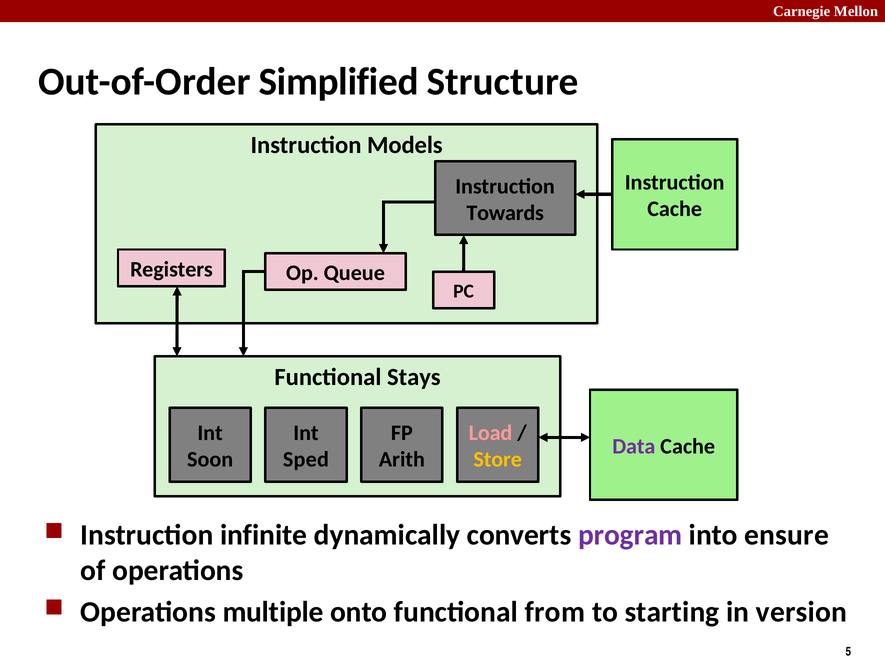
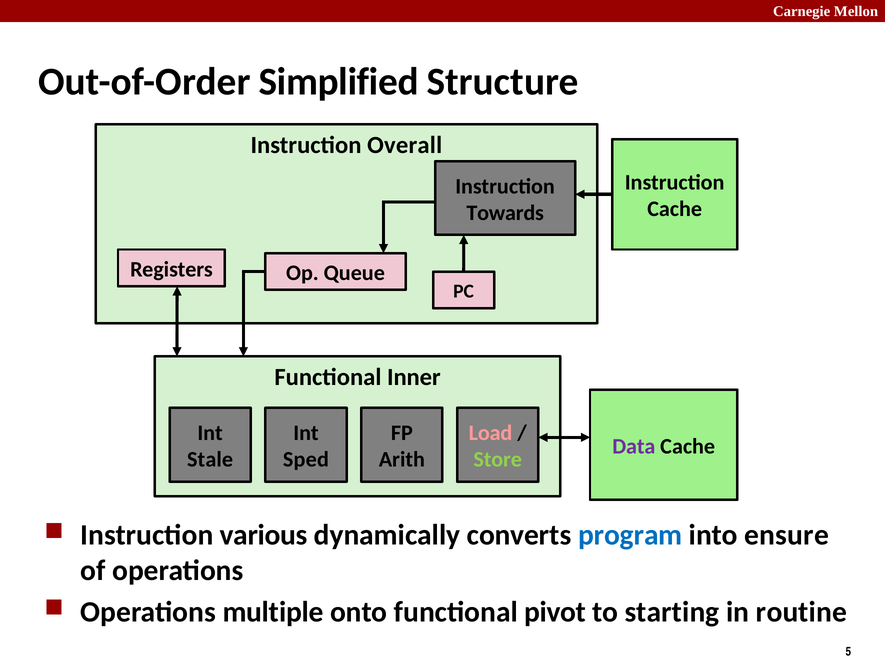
Models: Models -> Overall
Stays: Stays -> Inner
Soon: Soon -> Stale
Store colour: yellow -> light green
infinite: infinite -> various
program colour: purple -> blue
from: from -> pivot
version: version -> routine
